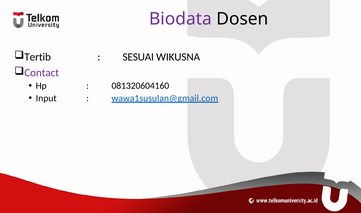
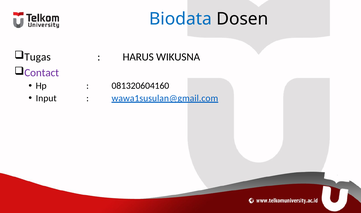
Biodata colour: purple -> blue
Tertib: Tertib -> Tugas
SESUAI: SESUAI -> HARUS
